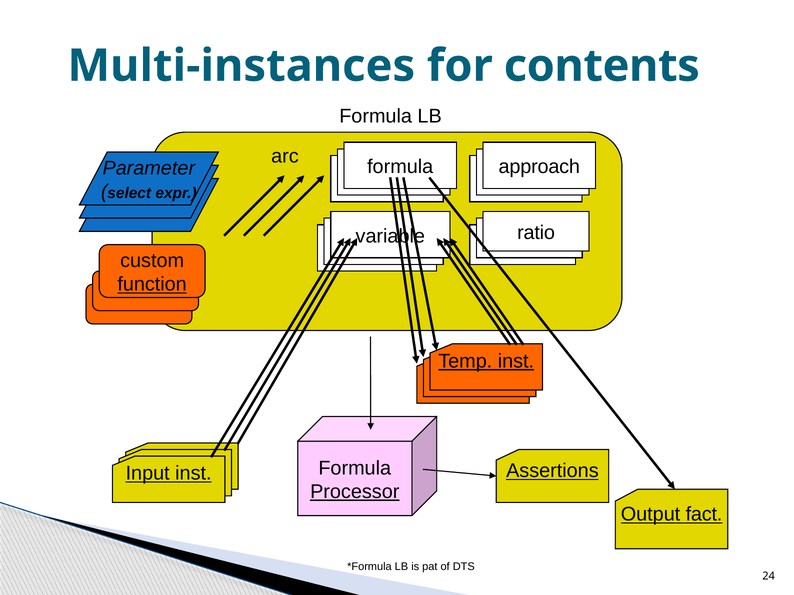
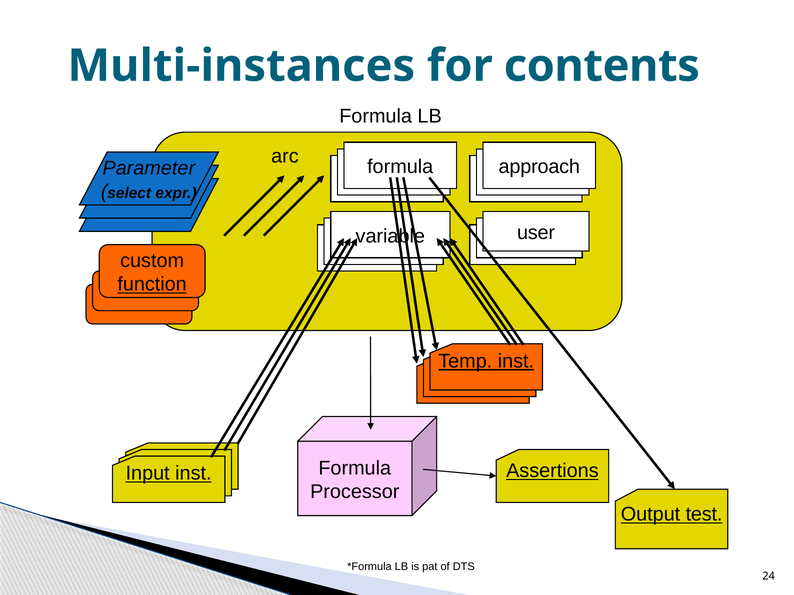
ratio: ratio -> user
Processor underline: present -> none
fact: fact -> test
